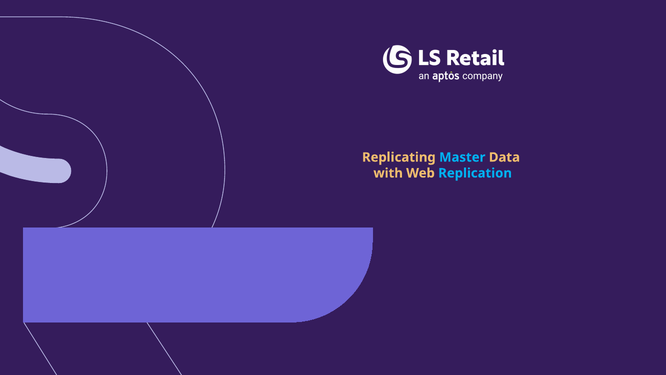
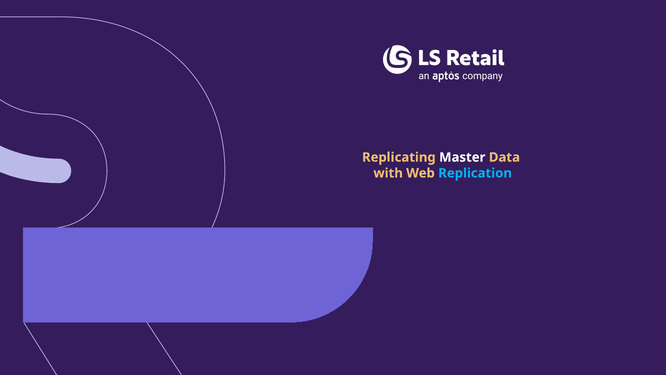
Master colour: light blue -> white
